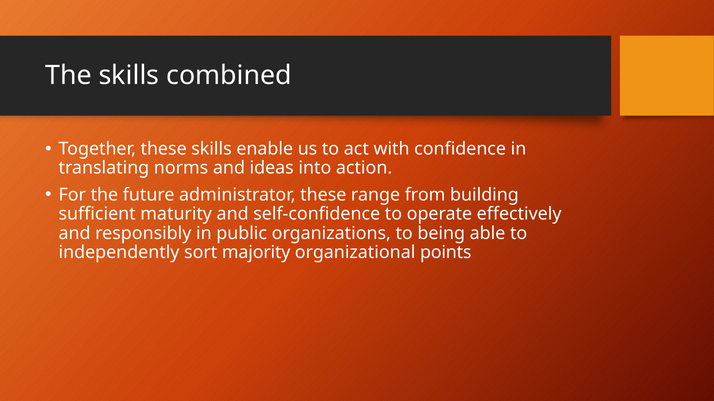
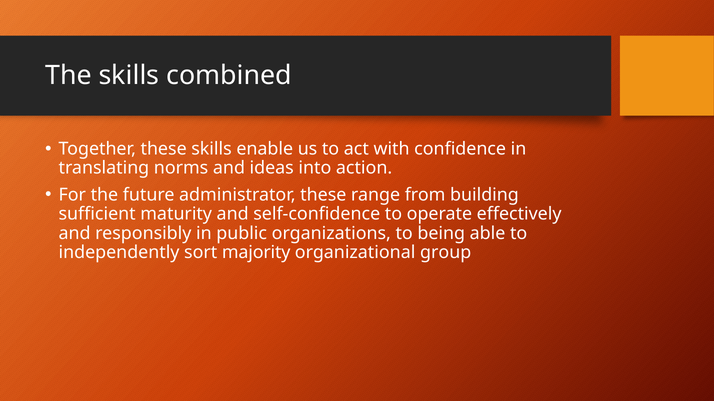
points: points -> group
